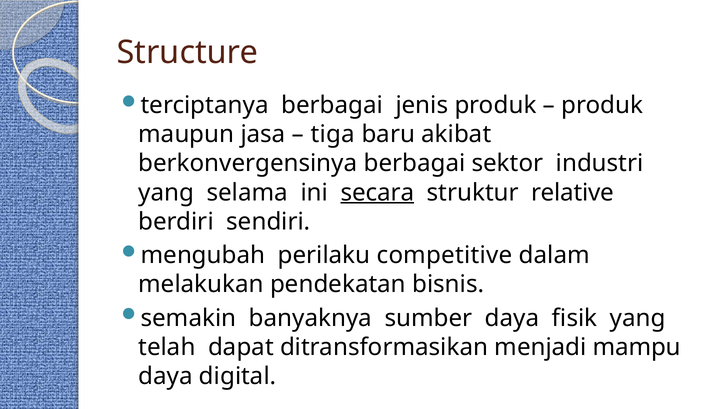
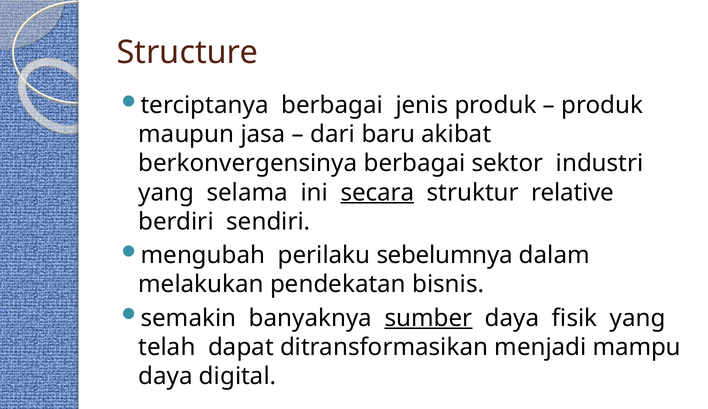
tiga: tiga -> dari
competitive: competitive -> sebelumnya
sumber underline: none -> present
